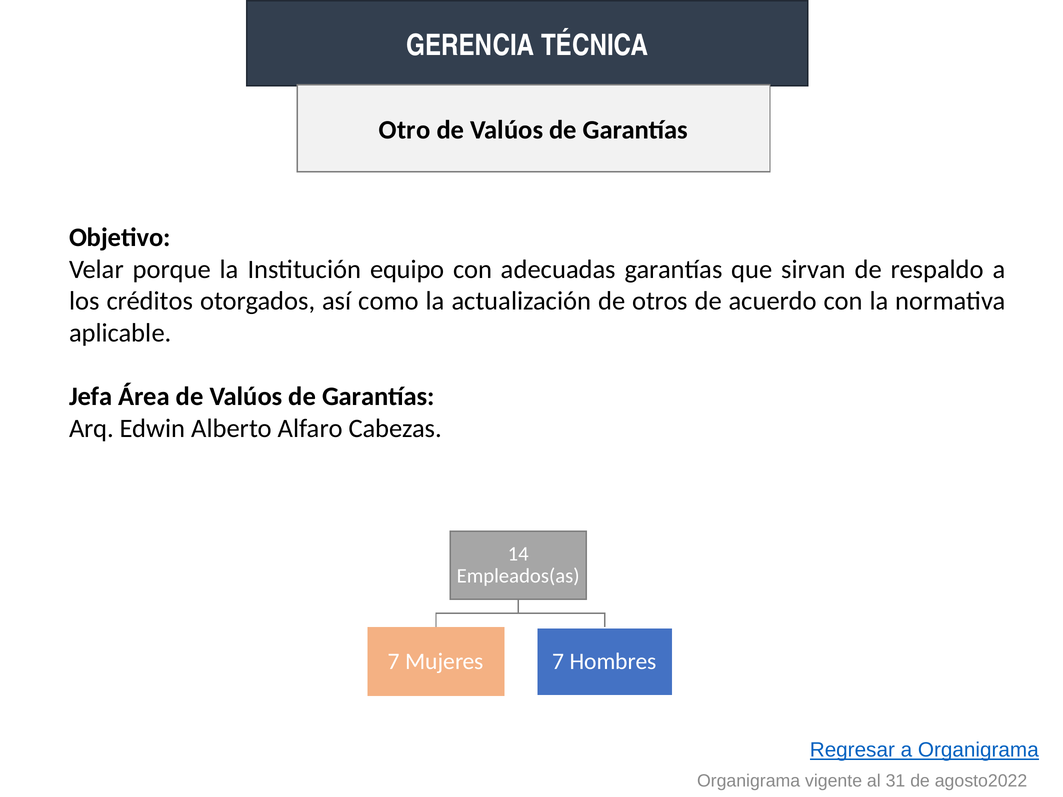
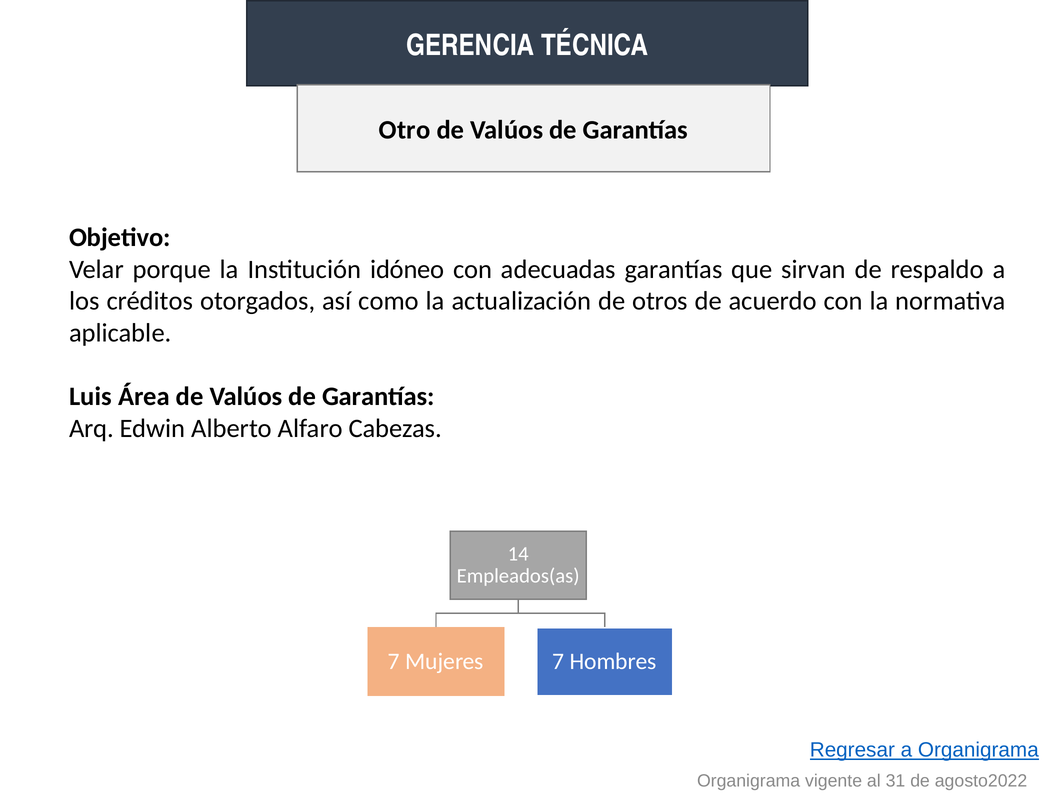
equipo: equipo -> idóneo
Jefa: Jefa -> Luis
